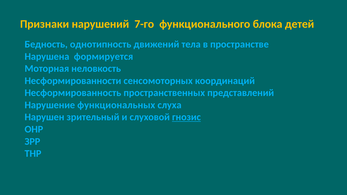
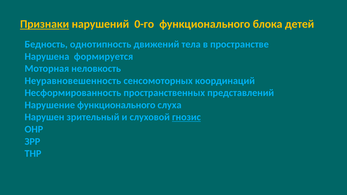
Признаки underline: none -> present
7-го: 7-го -> 0-го
Несформированности: Несформированности -> Неуравновешенность
Нарушение функциональных: функциональных -> функционального
